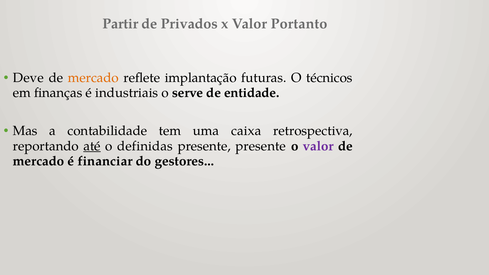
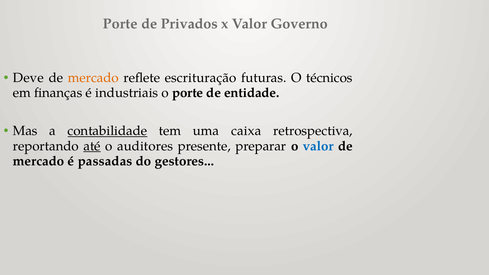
Partir at (120, 24): Partir -> Porte
Portanto: Portanto -> Governo
implantação: implantação -> escrituração
o serve: serve -> porte
contabilidade underline: none -> present
definidas: definidas -> auditores
presente presente: presente -> preparar
valor at (318, 146) colour: purple -> blue
financiar: financiar -> passadas
